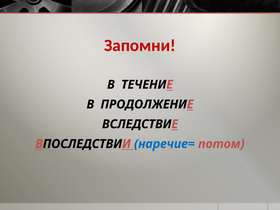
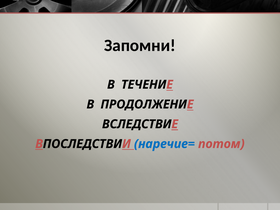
Запомни colour: red -> black
